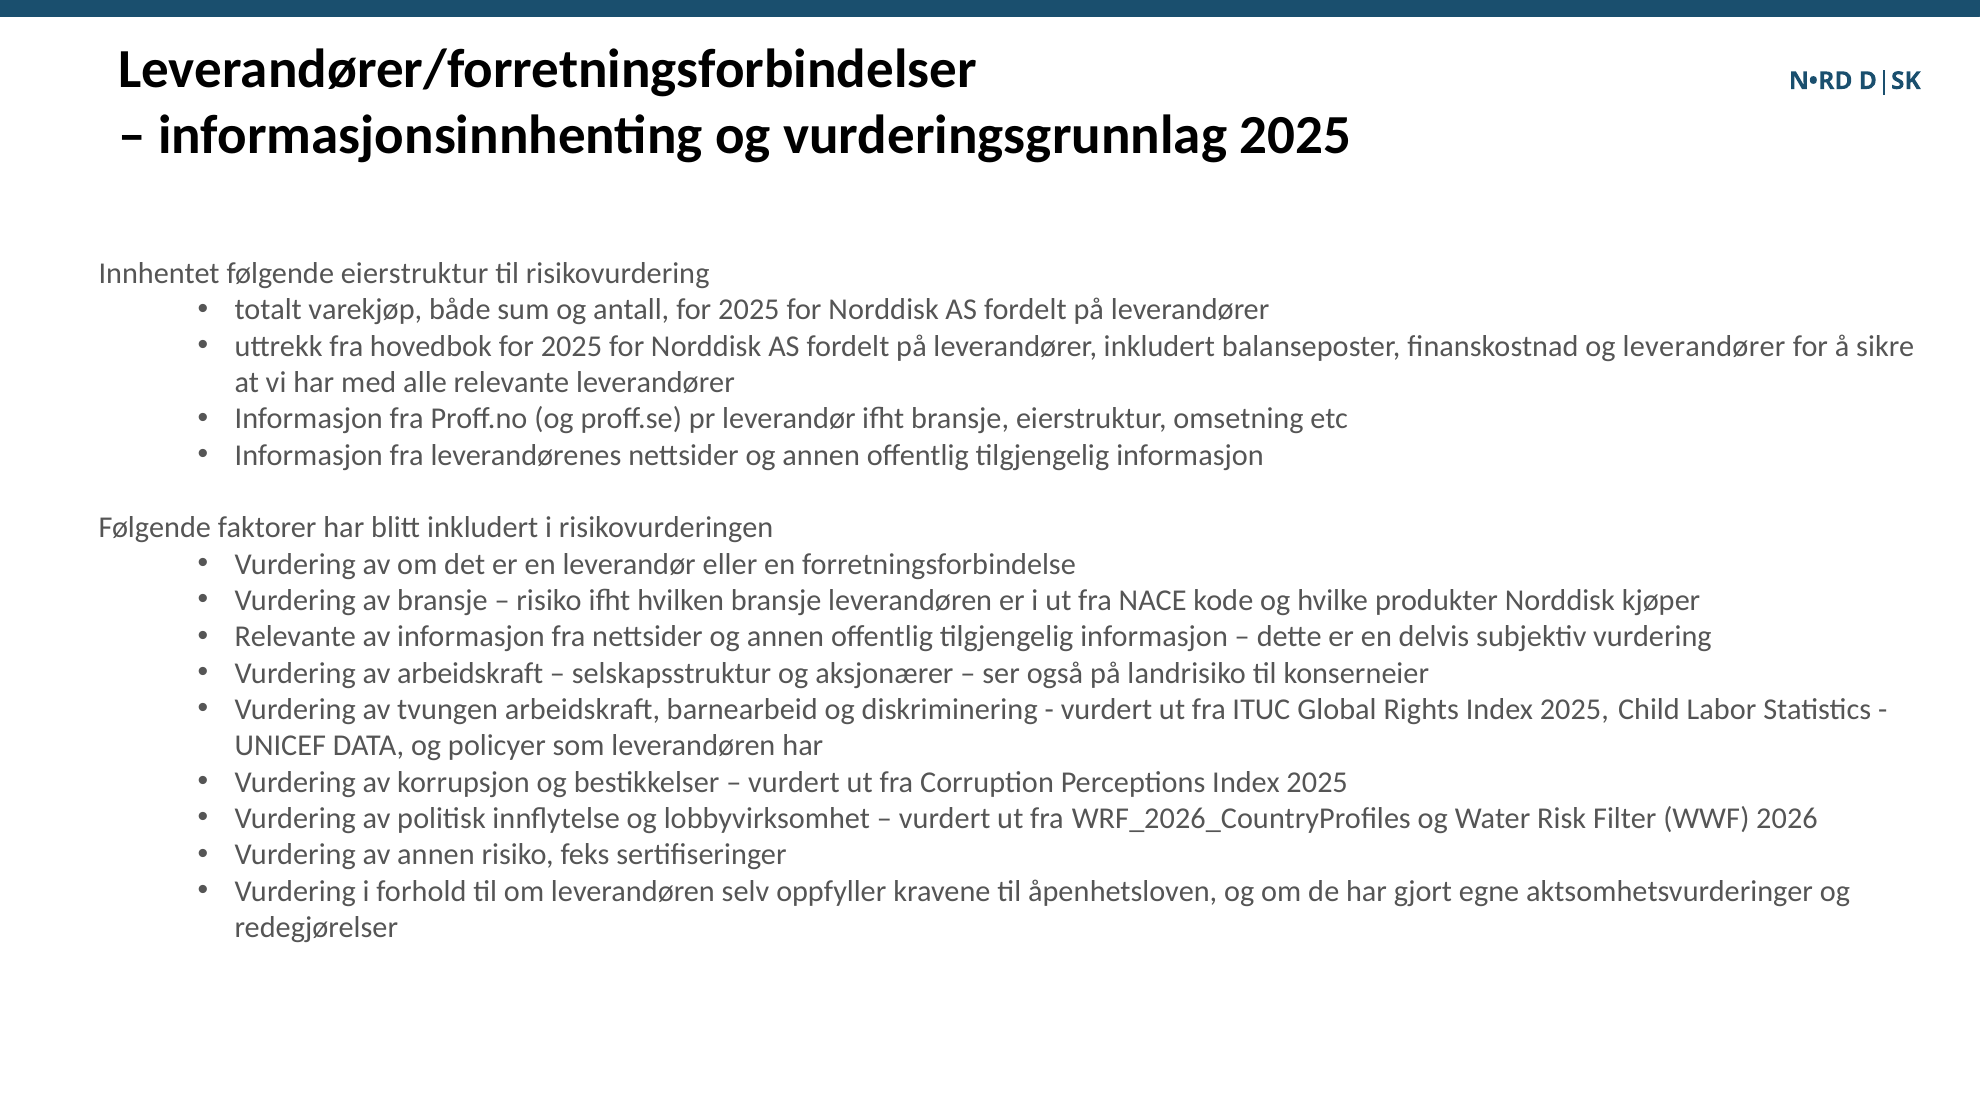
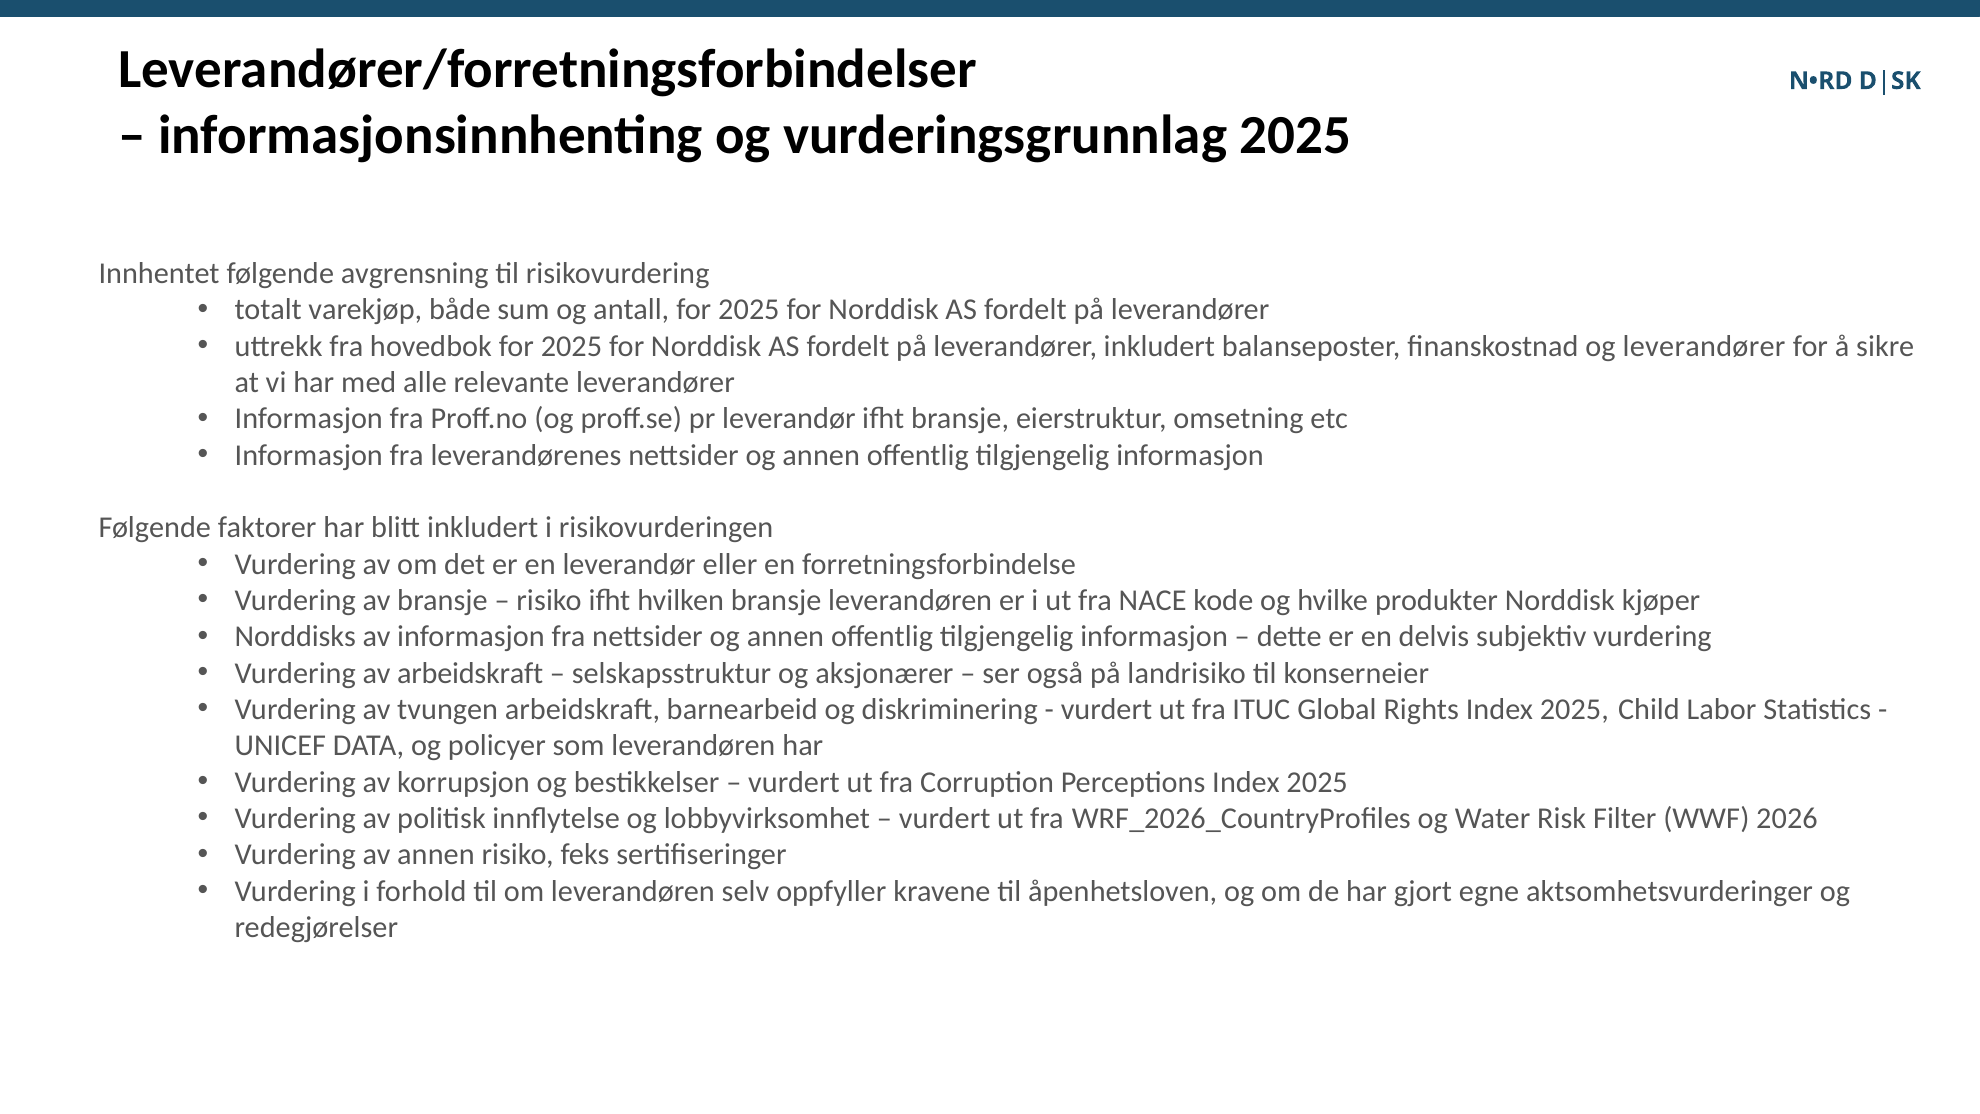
følgende eierstruktur: eierstruktur -> avgrensning
Relevante at (295, 637): Relevante -> Norddisks
